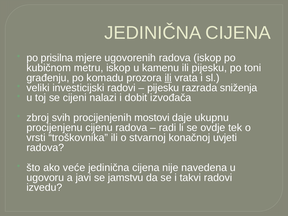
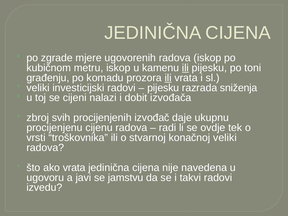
prisilna: prisilna -> zgrade
ili at (185, 68) underline: none -> present
mostovi: mostovi -> izvođač
konačnoj uvjeti: uvjeti -> veliki
ako veće: veće -> vrata
